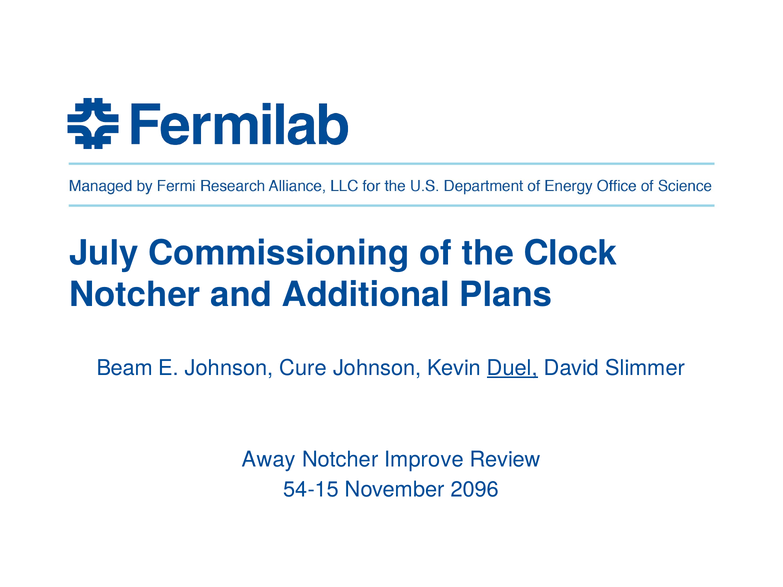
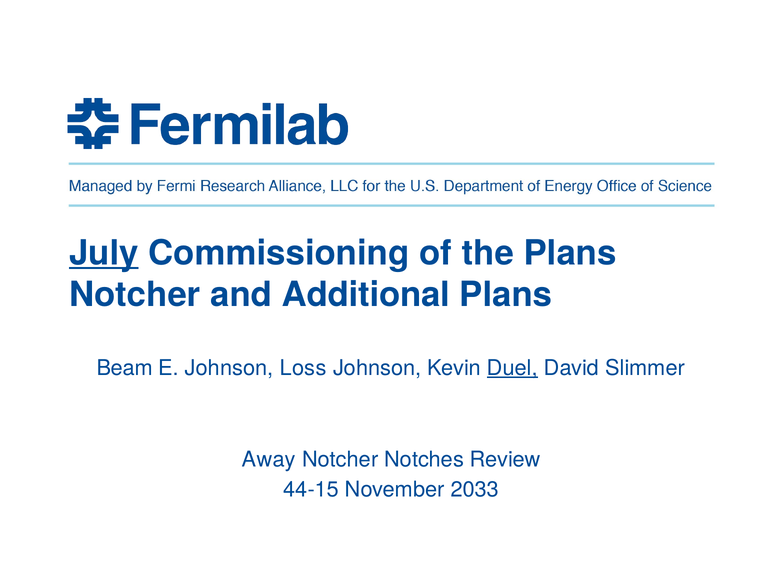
July underline: none -> present
the Clock: Clock -> Plans
Cure: Cure -> Loss
Improve: Improve -> Notches
54-15: 54-15 -> 44-15
2096: 2096 -> 2033
